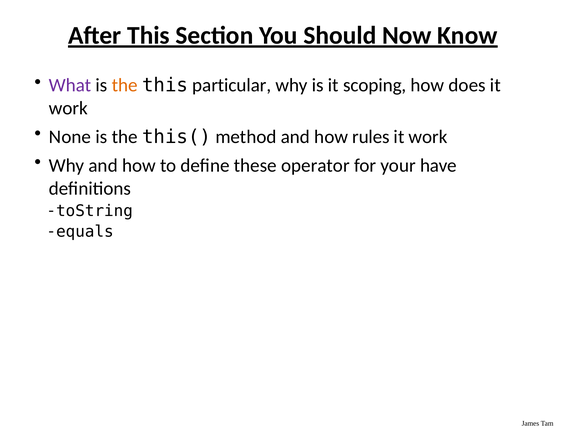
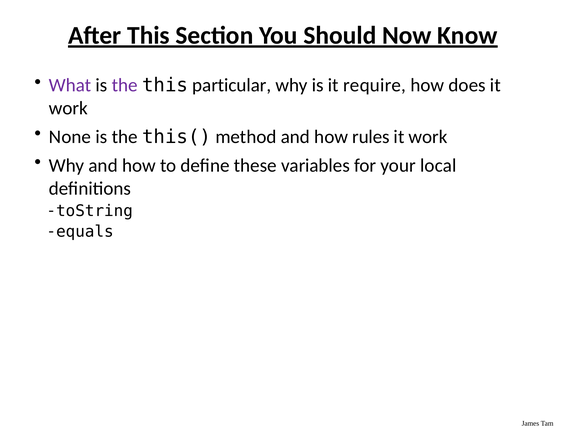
the at (125, 85) colour: orange -> purple
scoping: scoping -> require
operator: operator -> variables
have: have -> local
